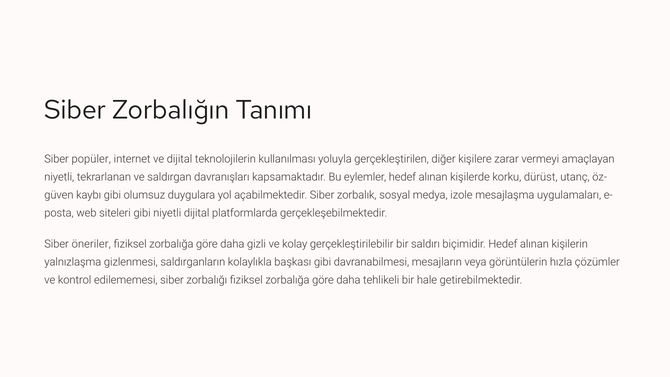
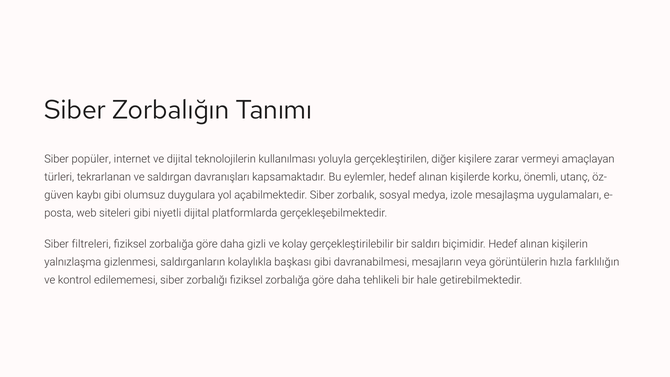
niyetli at (59, 177): niyetli -> türleri
dürüst: dürüst -> önemli
öneriler: öneriler -> filtreleri
çözümler: çözümler -> farklılığın
